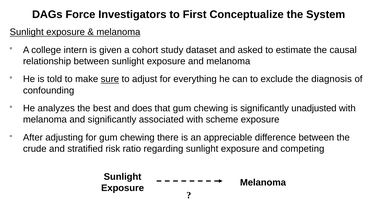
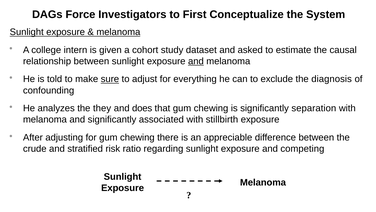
and at (196, 61) underline: none -> present
best: best -> they
unadjusted: unadjusted -> separation
scheme: scheme -> stillbirth
